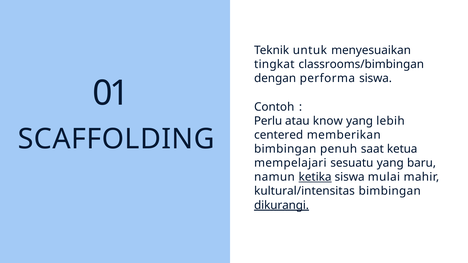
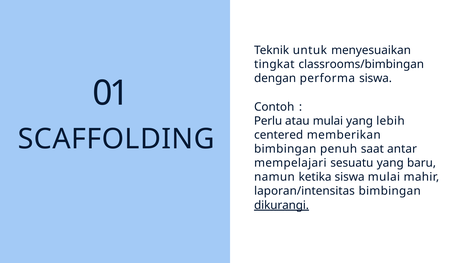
atau know: know -> mulai
ketua: ketua -> antar
ketika underline: present -> none
kultural/intensitas: kultural/intensitas -> laporan/intensitas
